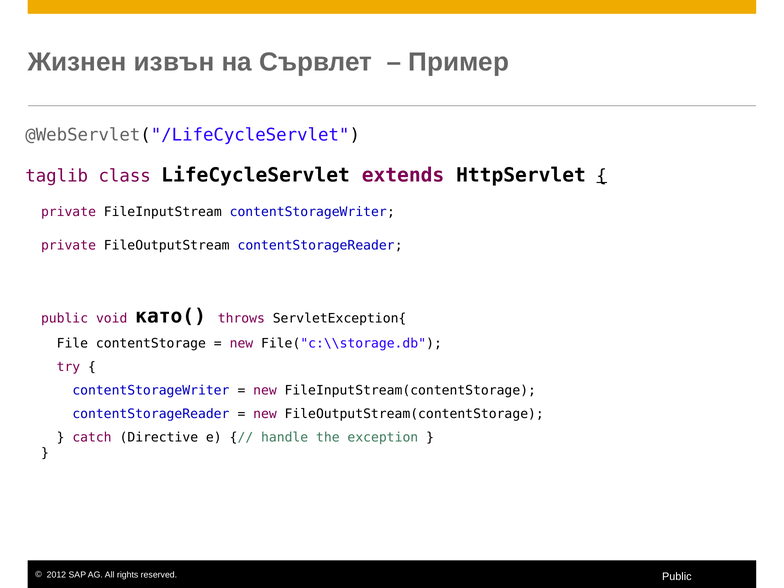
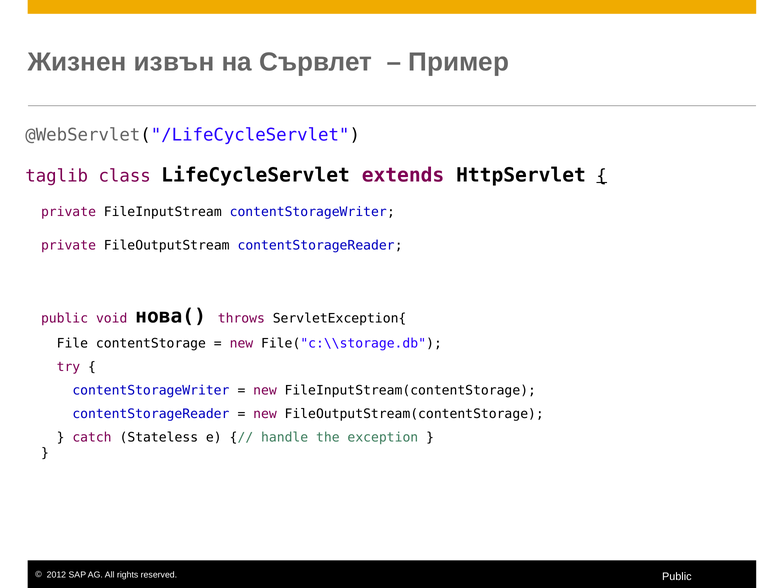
като(: като( -> нова(
Directive: Directive -> Stateless
